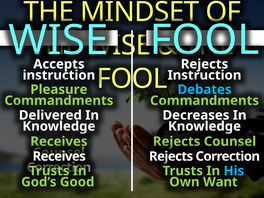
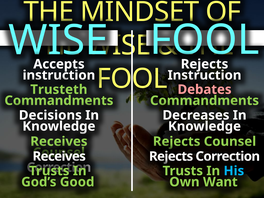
Pleasure: Pleasure -> Trusteth
Debates colour: light blue -> pink
Delivered: Delivered -> Decisions
